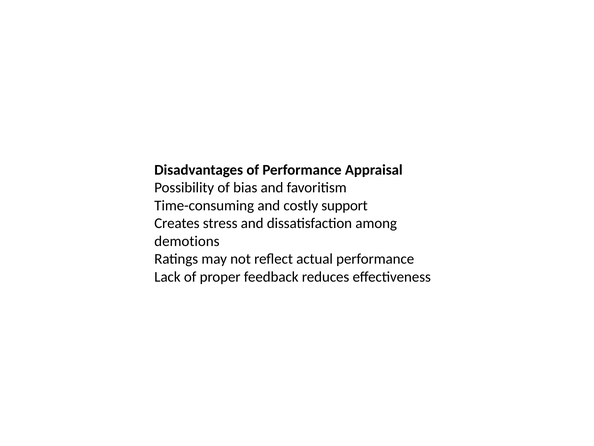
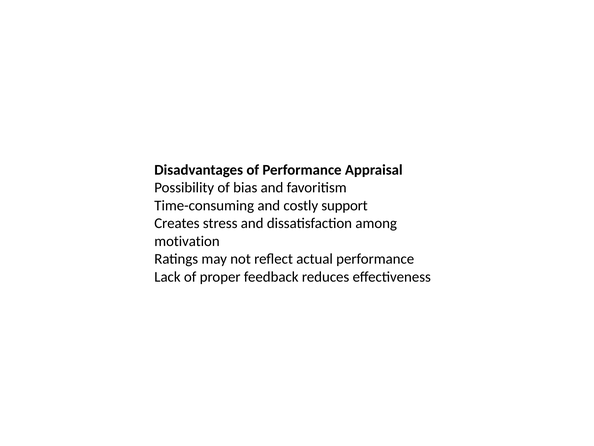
demotions: demotions -> motivation
